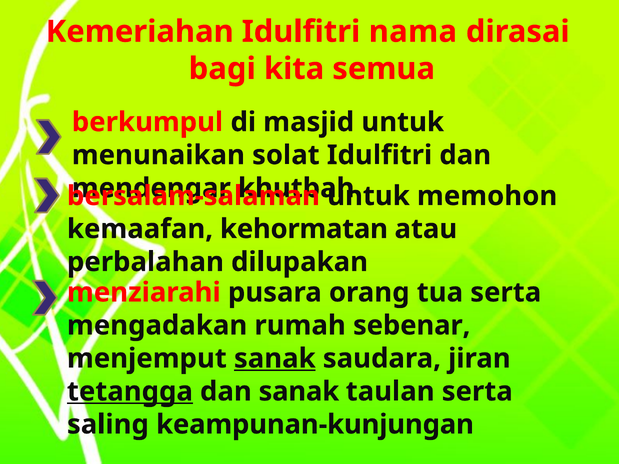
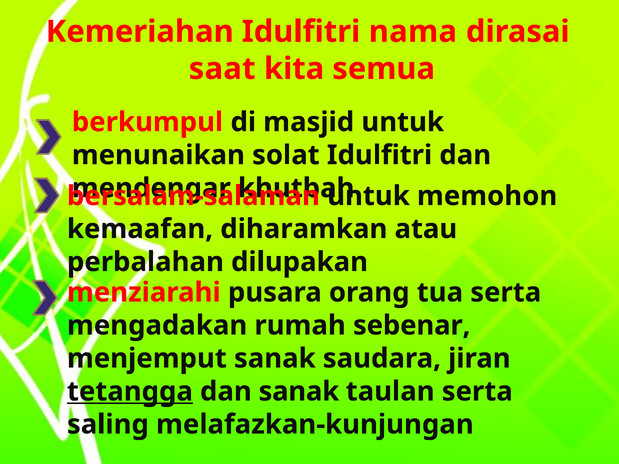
bagi: bagi -> saat
kehormatan: kehormatan -> diharamkan
sanak at (275, 359) underline: present -> none
keampunan-kunjungan: keampunan-kunjungan -> melafazkan-kunjungan
